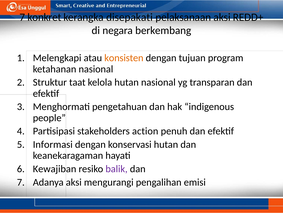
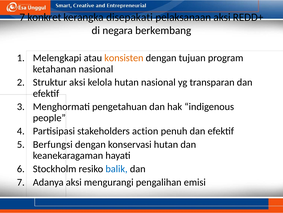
Struktur taat: taat -> aksi
Informasi: Informasi -> Berfungsi
Kewajiban: Kewajiban -> Stockholm
balik colour: purple -> blue
